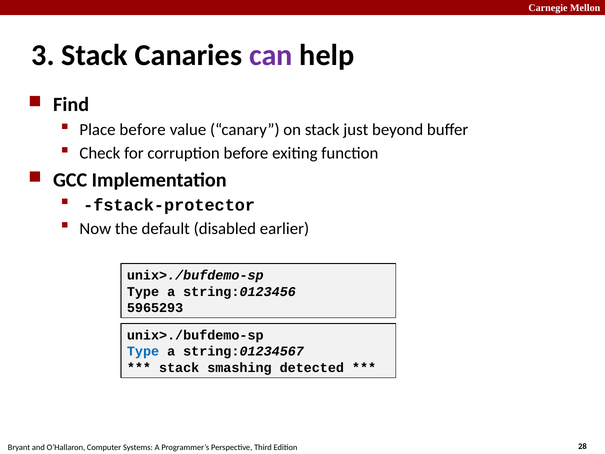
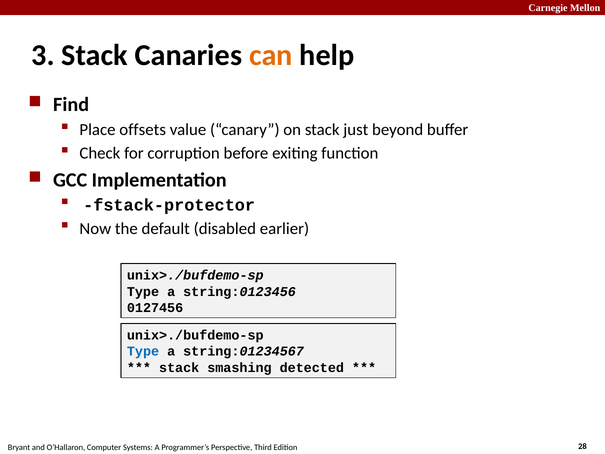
can colour: purple -> orange
Place before: before -> offsets
5965293: 5965293 -> 0127456
